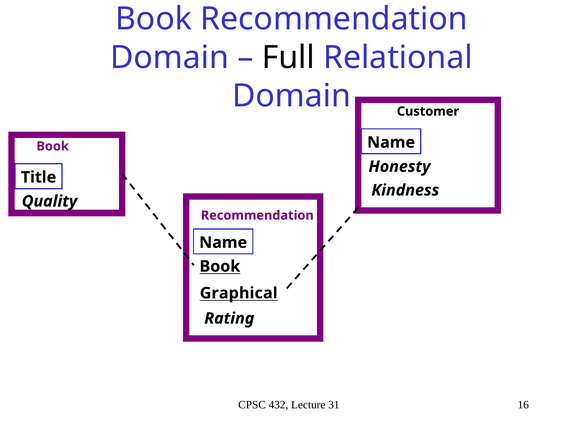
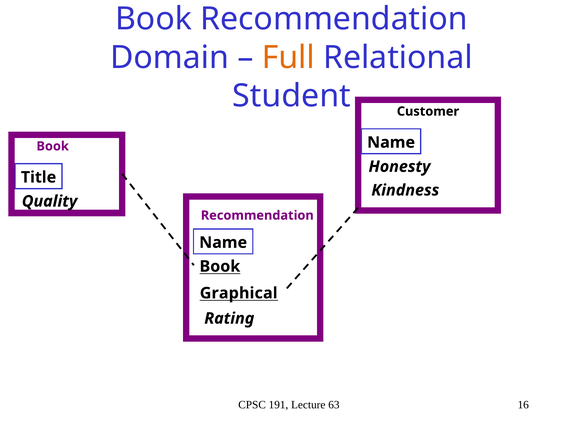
Full colour: black -> orange
Domain at (292, 96): Domain -> Student
432: 432 -> 191
31: 31 -> 63
